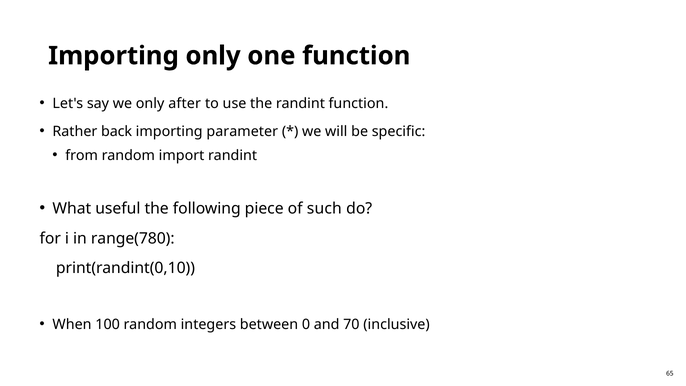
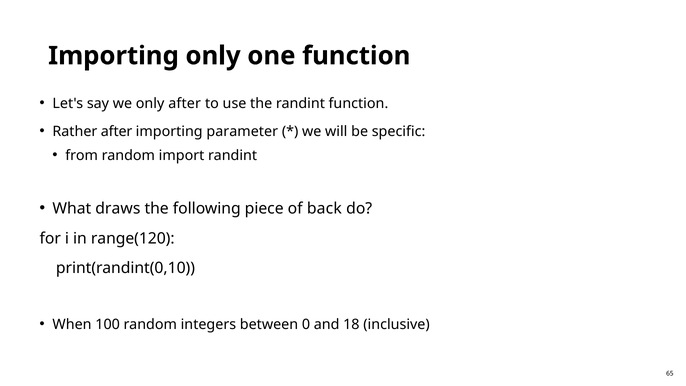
Rather back: back -> after
useful: useful -> draws
such: such -> back
range(780: range(780 -> range(120
70: 70 -> 18
